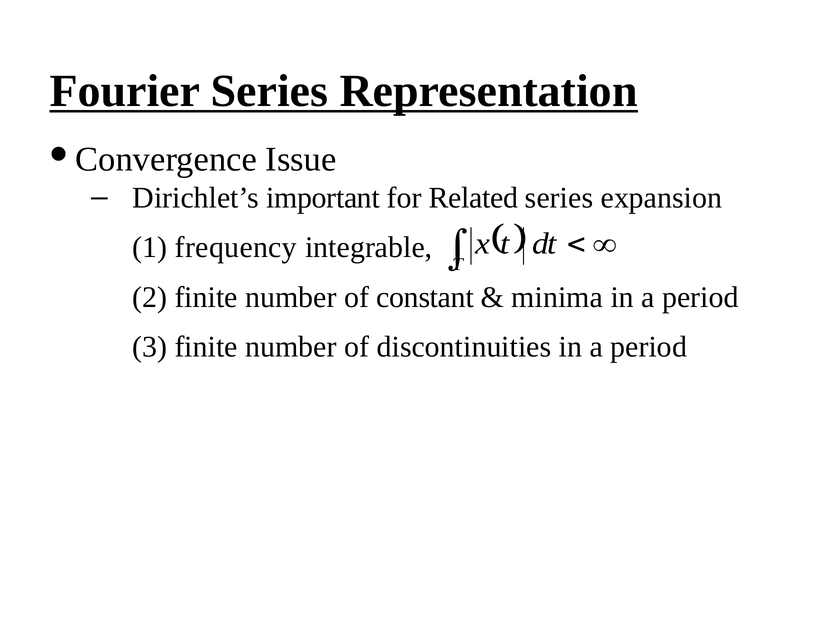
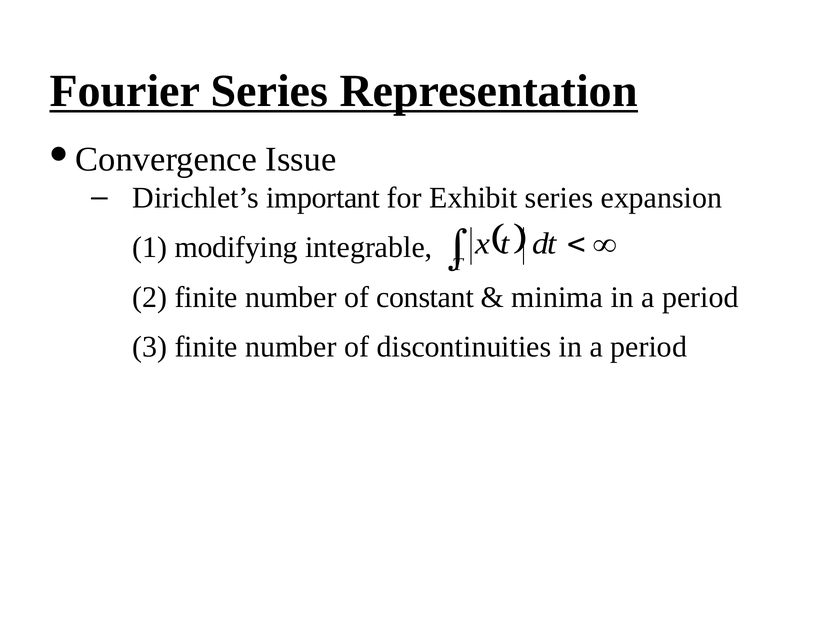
Related: Related -> Exhibit
frequency: frequency -> modifying
